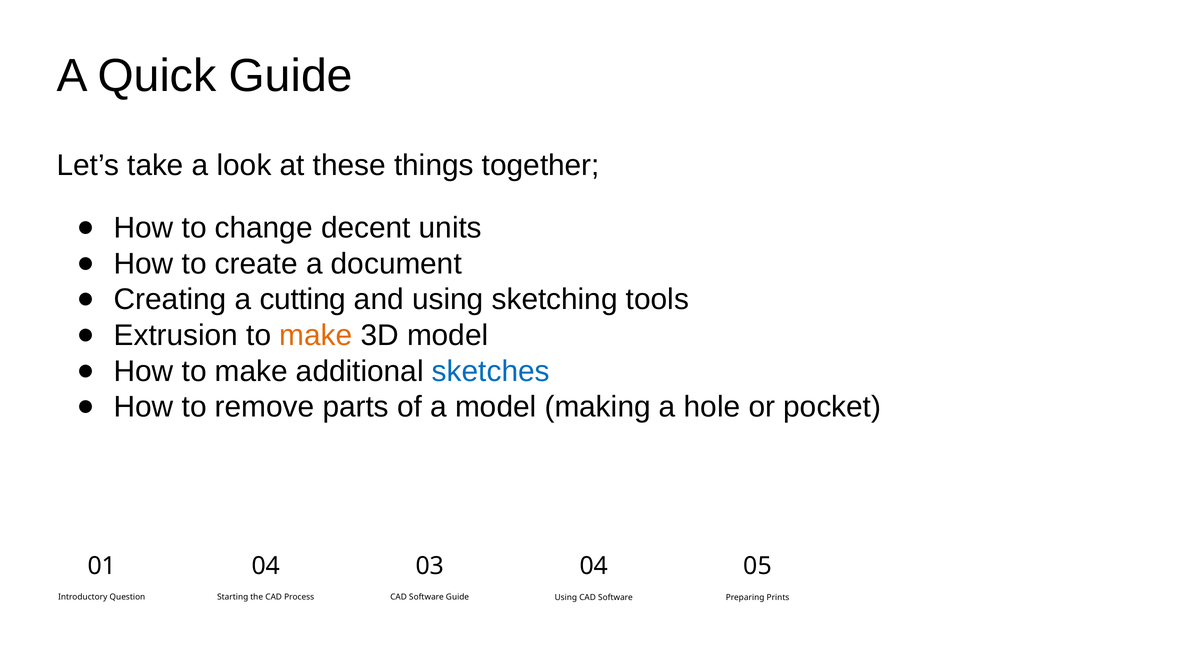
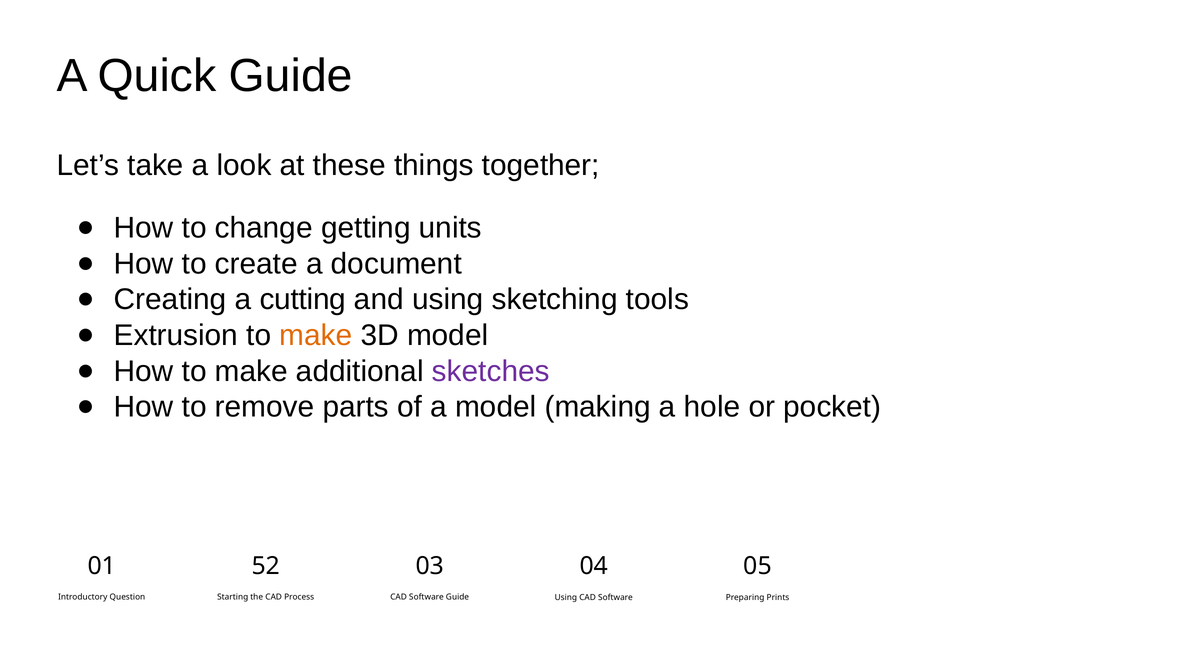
decent: decent -> getting
sketches colour: blue -> purple
01 04: 04 -> 52
